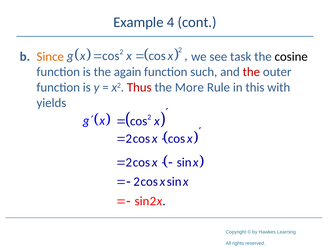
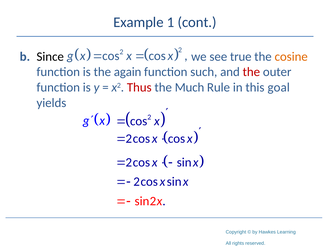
4: 4 -> 1
Since colour: orange -> black
task: task -> true
cosine colour: black -> orange
More: More -> Much
with: with -> goal
